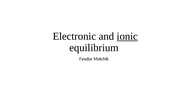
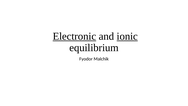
Electronic underline: none -> present
